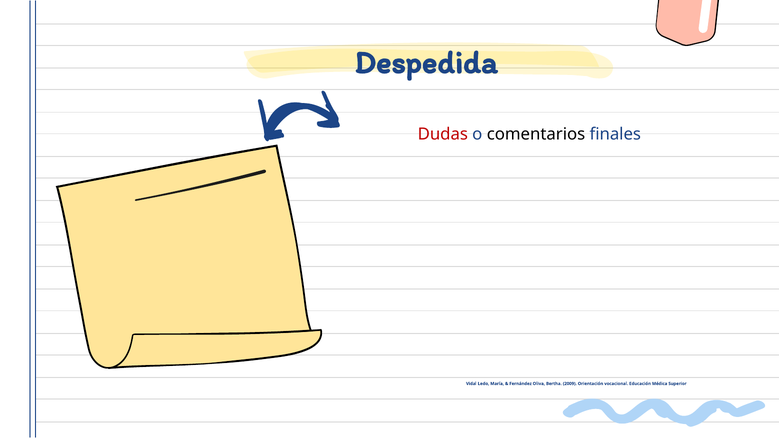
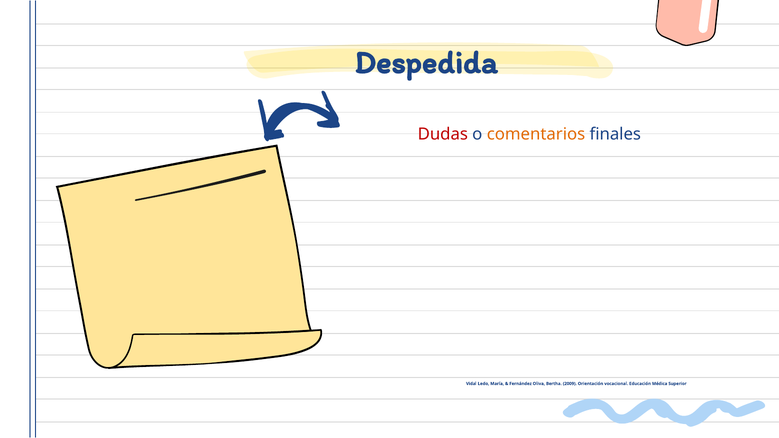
comentarios colour: black -> orange
